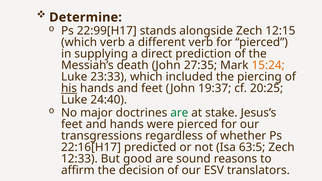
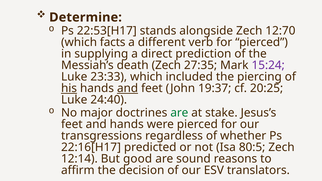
22:99[H17: 22:99[H17 -> 22:53[H17
12:15: 12:15 -> 12:70
which verb: verb -> facts
death John: John -> Zech
15:24 colour: orange -> purple
and at (128, 88) underline: none -> present
63:5: 63:5 -> 80:5
12:33: 12:33 -> 12:14
